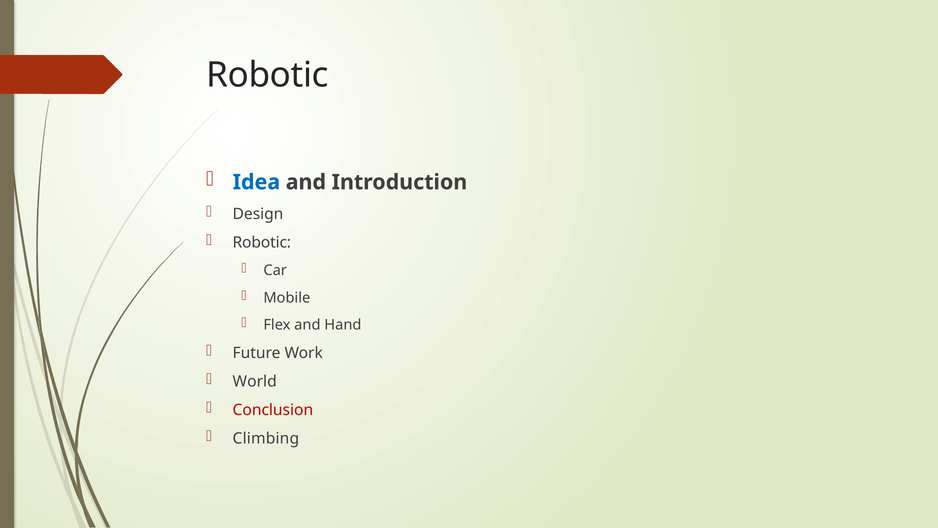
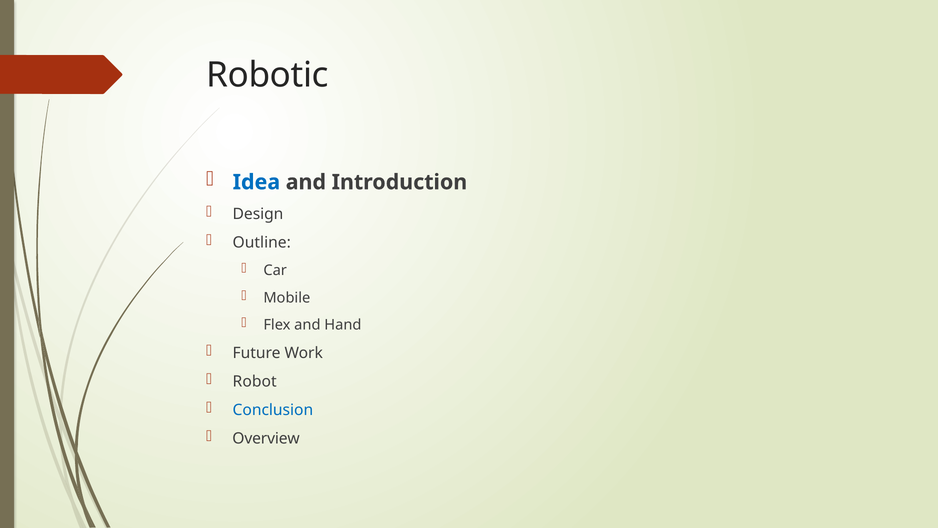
Robotic at (262, 242): Robotic -> Outline
World: World -> Robot
Conclusion colour: red -> blue
Climbing: Climbing -> Overview
